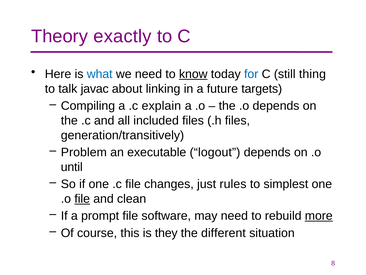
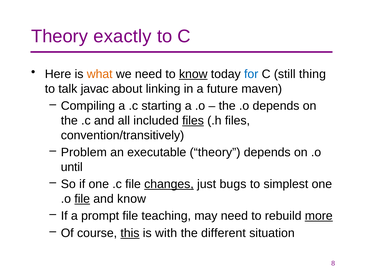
what colour: blue -> orange
targets: targets -> maven
explain: explain -> starting
files at (193, 120) underline: none -> present
generation/transitively: generation/transitively -> convention/transitively
executable logout: logout -> theory
changes underline: none -> present
rules: rules -> bugs
and clean: clean -> know
software: software -> teaching
this underline: none -> present
they: they -> with
